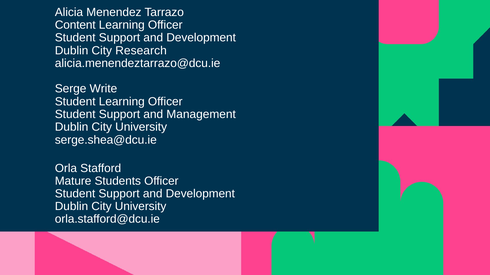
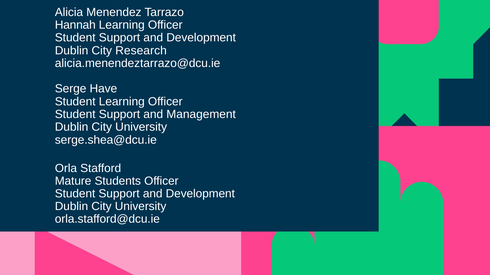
Content: Content -> Hannah
Write: Write -> Have
